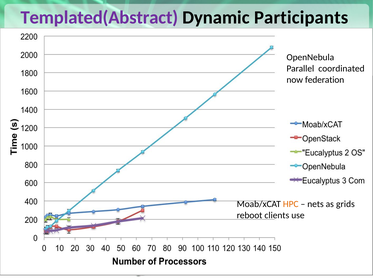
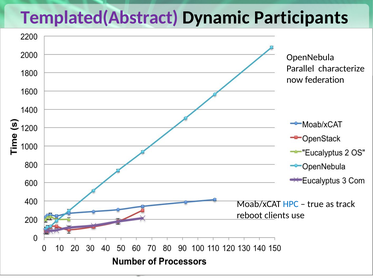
coordinated: coordinated -> characterize
HPC at (291, 204) colour: orange -> blue
nets: nets -> true
grids: grids -> track
